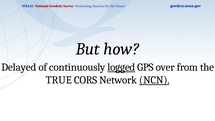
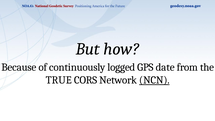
Delayed: Delayed -> Because
logged underline: present -> none
over: over -> date
